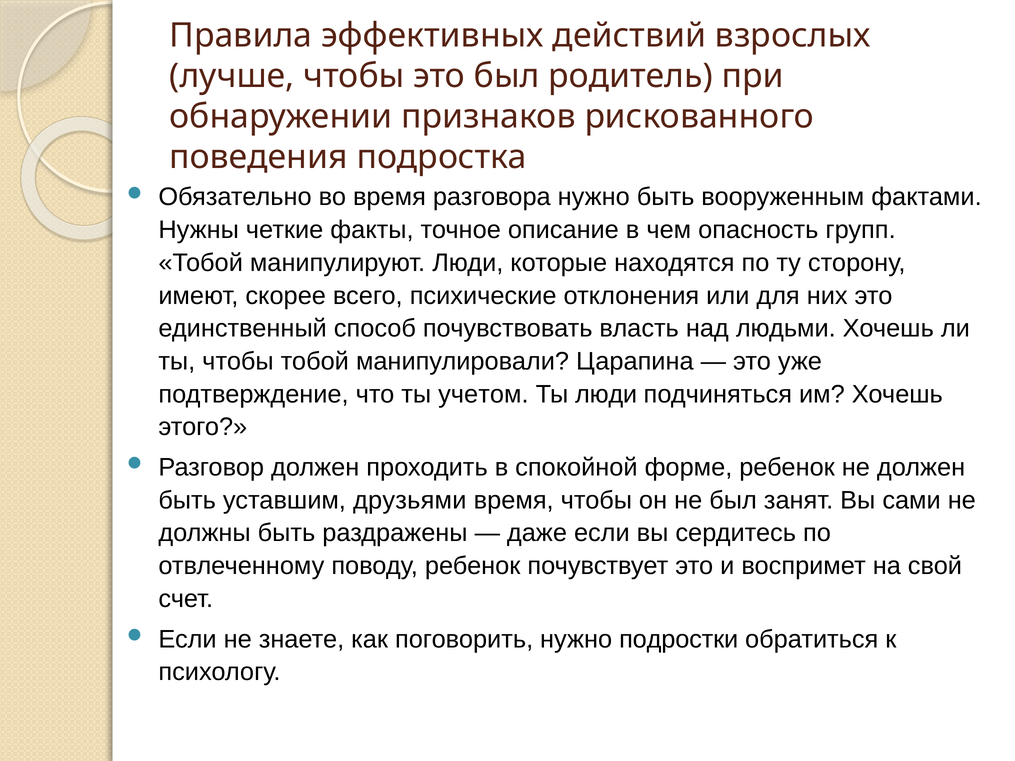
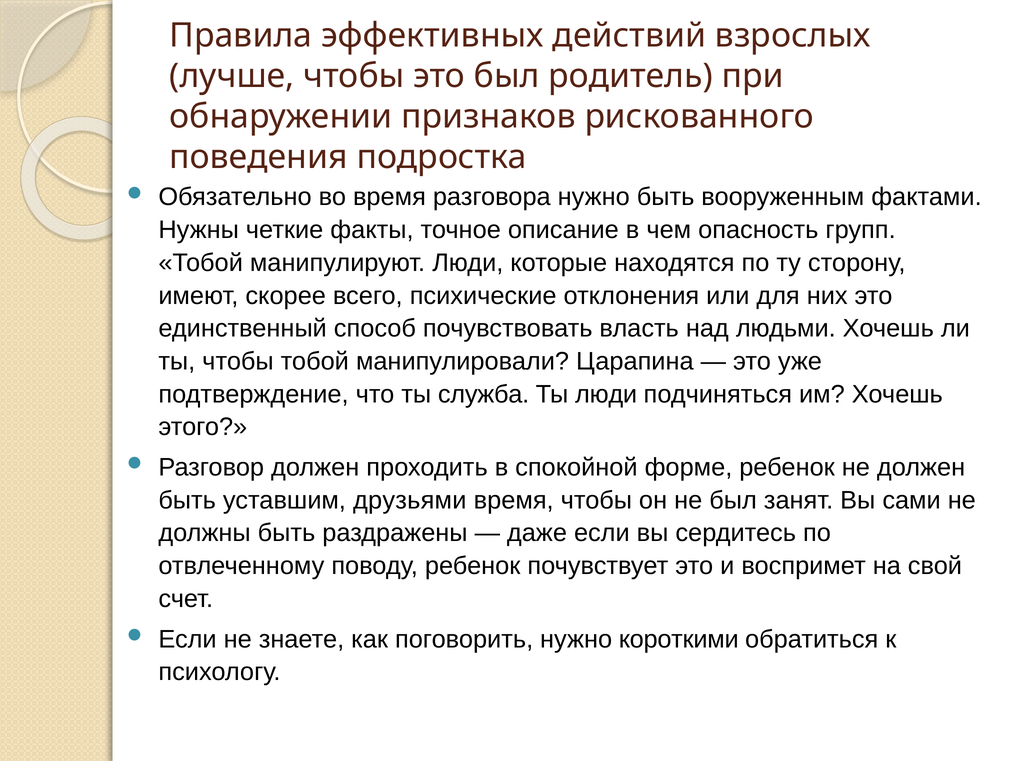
учетом: учетом -> служба
подростки: подростки -> короткими
